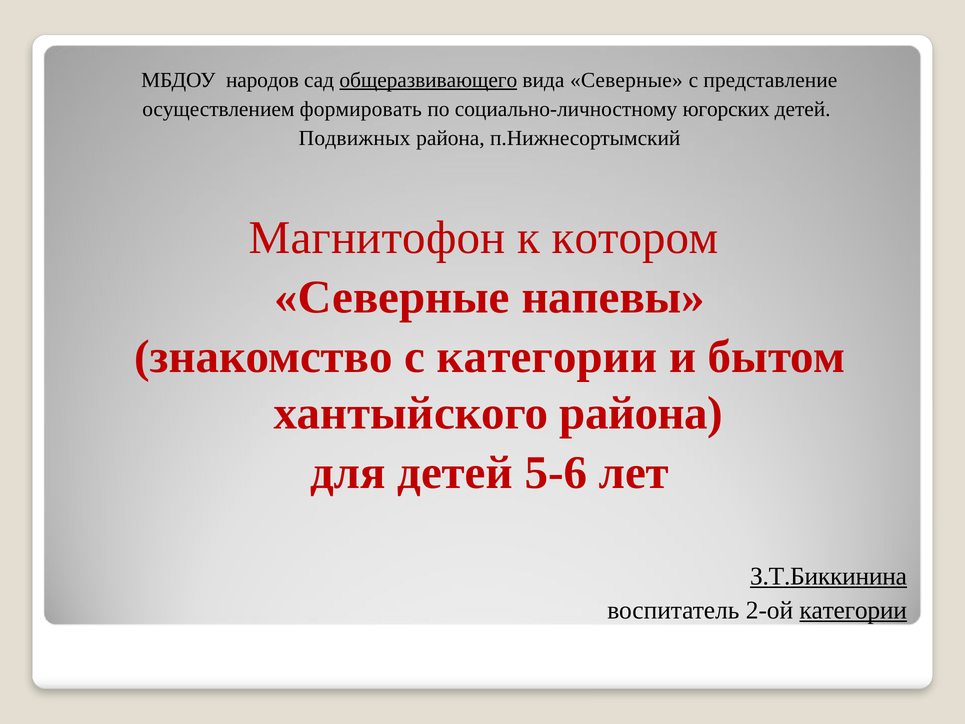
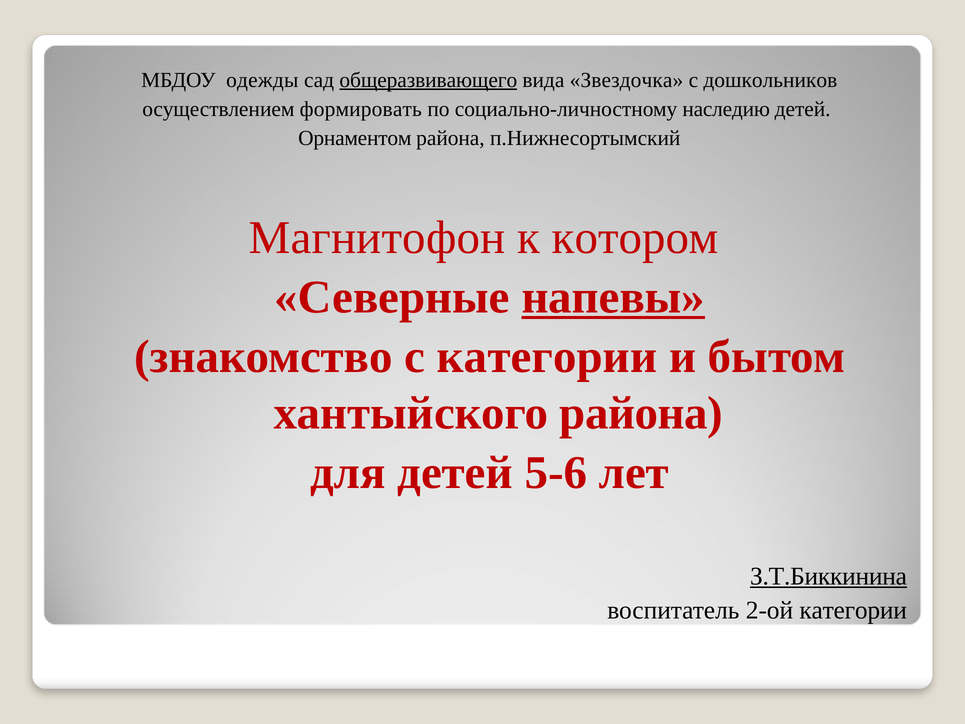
народов: народов -> одежды
вида Северные: Северные -> Звездочка
представление: представление -> дошкольников
югорских: югорских -> наследию
Подвижных: Подвижных -> Орнаментом
напевы underline: none -> present
категории at (853, 610) underline: present -> none
